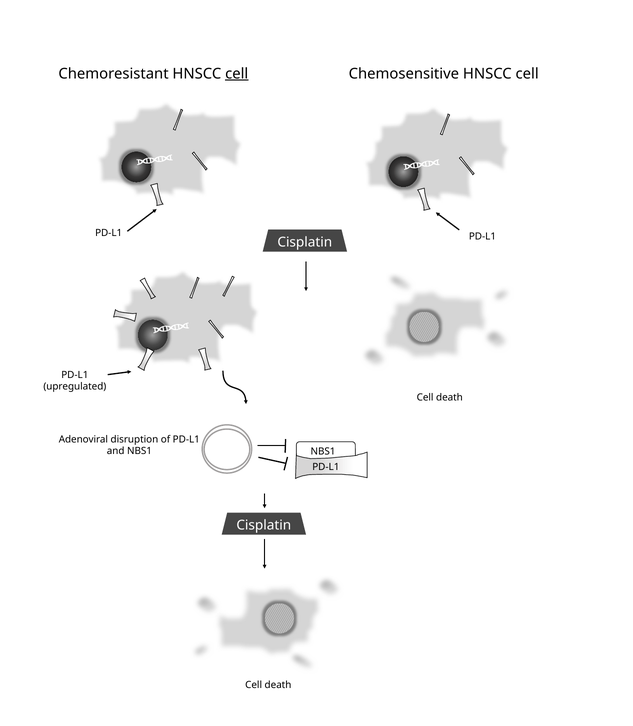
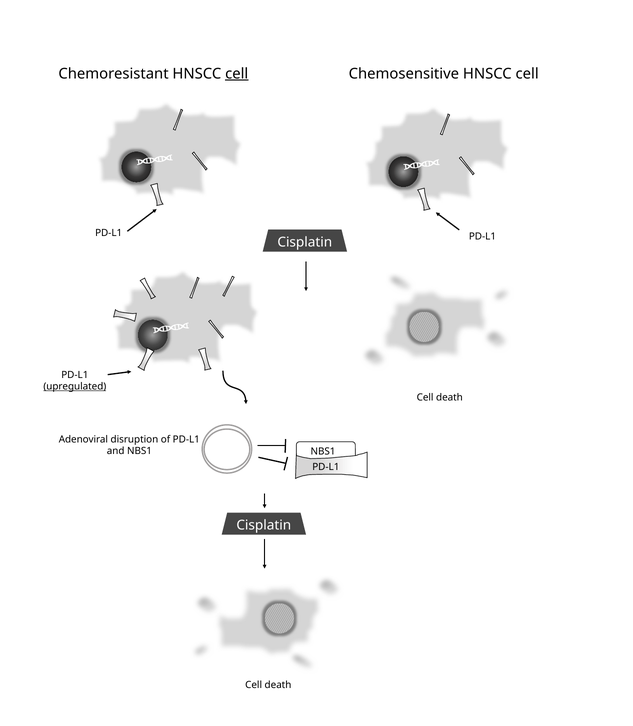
upregulated underline: none -> present
